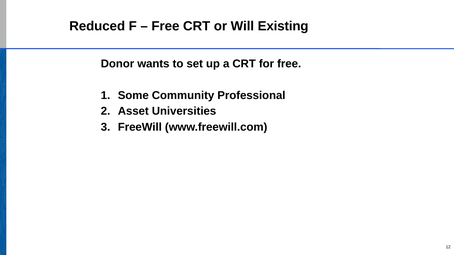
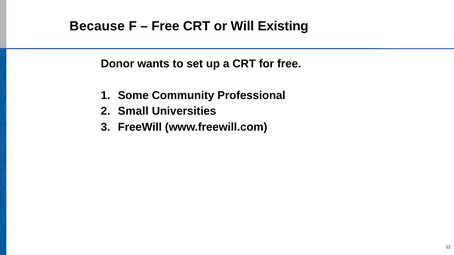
Reduced: Reduced -> Because
Asset: Asset -> Small
